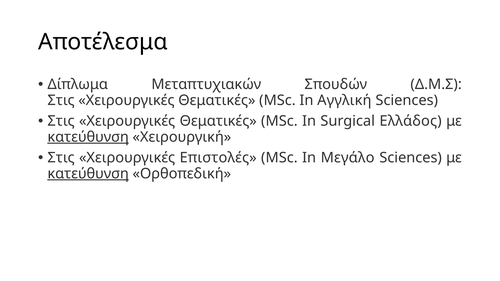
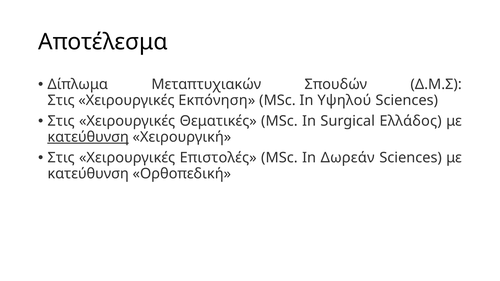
Θεματικές at (217, 100): Θεματικές -> Εκπόνηση
Αγγλική: Αγγλική -> Υψηλού
Μεγάλο: Μεγάλο -> Δωρεάν
κατεύθυνση at (88, 174) underline: present -> none
